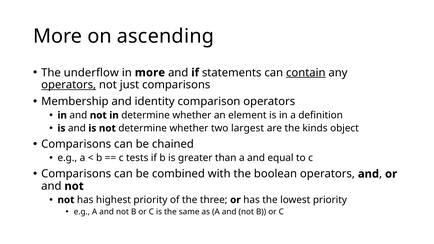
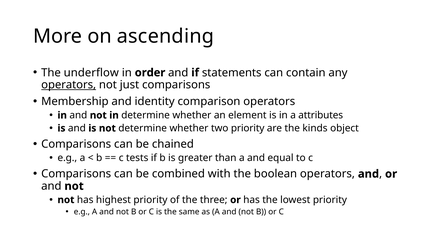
in more: more -> order
contain underline: present -> none
definition: definition -> attributes
two largest: largest -> priority
